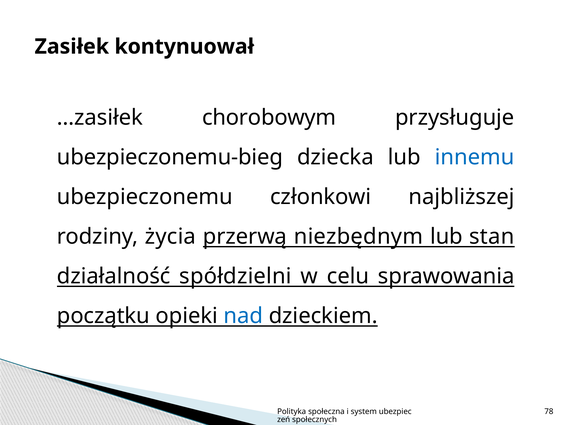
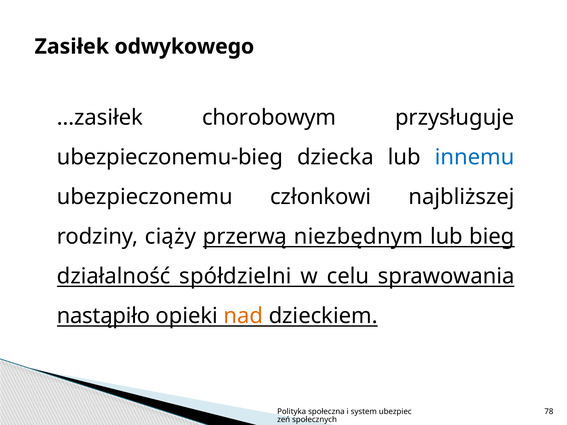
kontynuował: kontynuował -> odwykowego
życia: życia -> ciąży
stan: stan -> bieg
początku: początku -> nastąpiło
nad colour: blue -> orange
